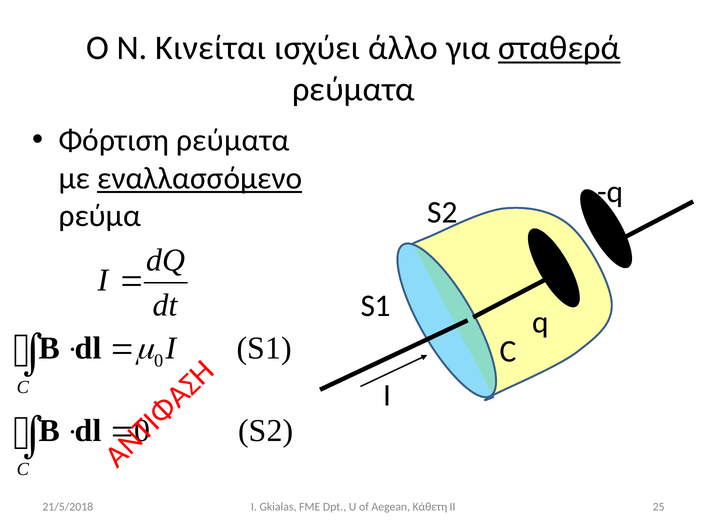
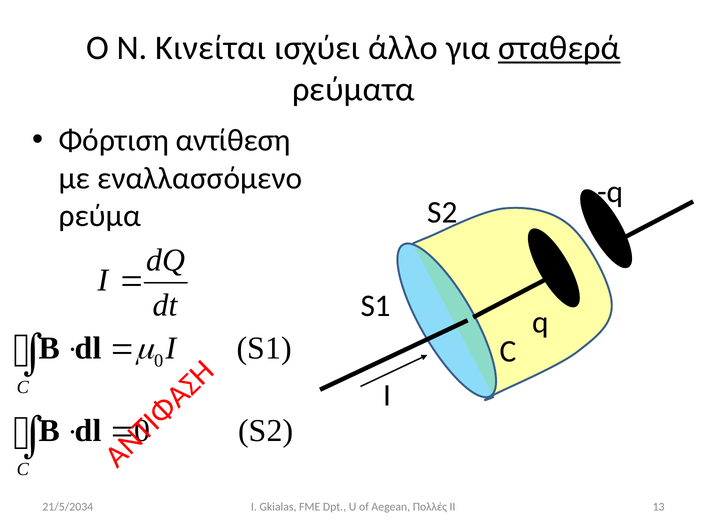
Φόρτιση ρεύματα: ρεύματα -> αντίθεση
εναλλασσόμενο underline: present -> none
21/5/2018: 21/5/2018 -> 21/5/2034
Κάθετη: Κάθετη -> Πολλές
25: 25 -> 13
